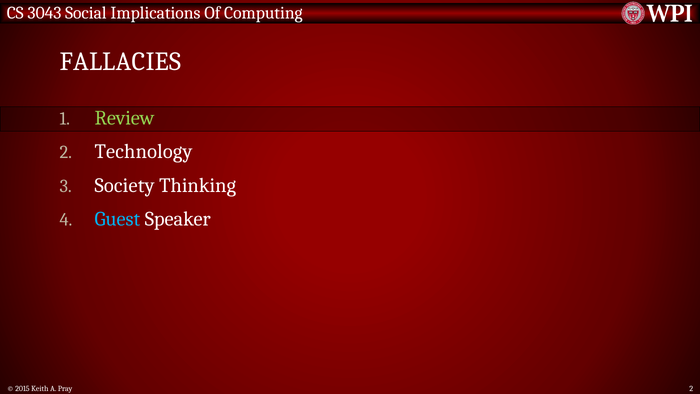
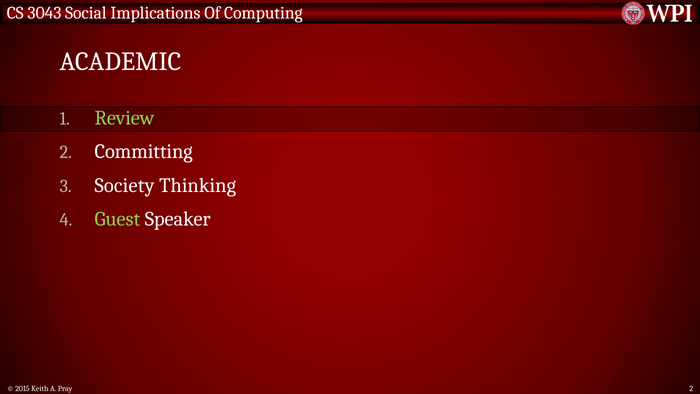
FALLACIES: FALLACIES -> ACADEMIC
Technology: Technology -> Committing
Guest colour: light blue -> light green
